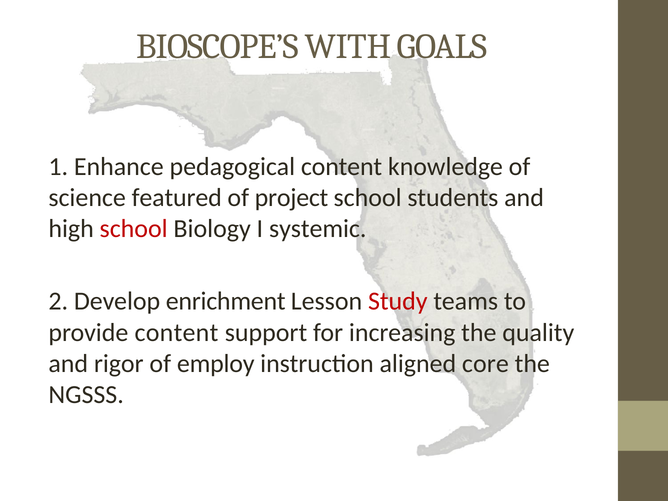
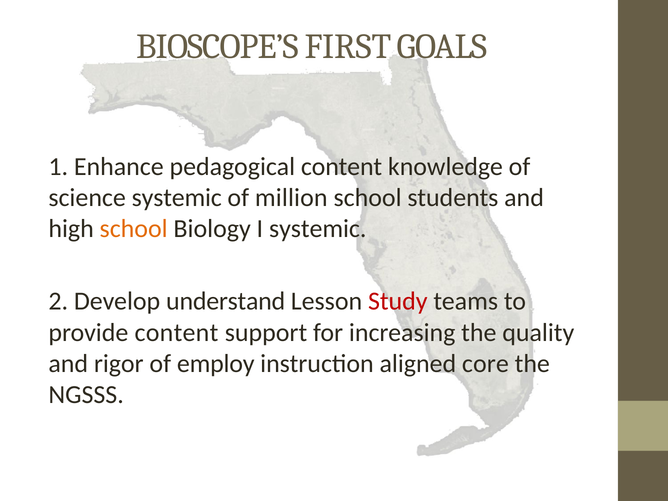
WITH: WITH -> FIRST
science featured: featured -> systemic
project: project -> million
school at (134, 229) colour: red -> orange
enrichment: enrichment -> understand
